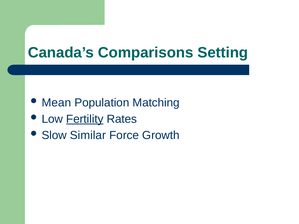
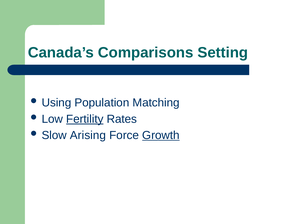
Mean: Mean -> Using
Similar: Similar -> Arising
Growth underline: none -> present
